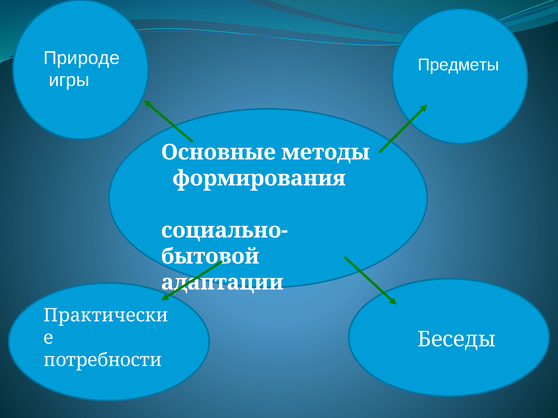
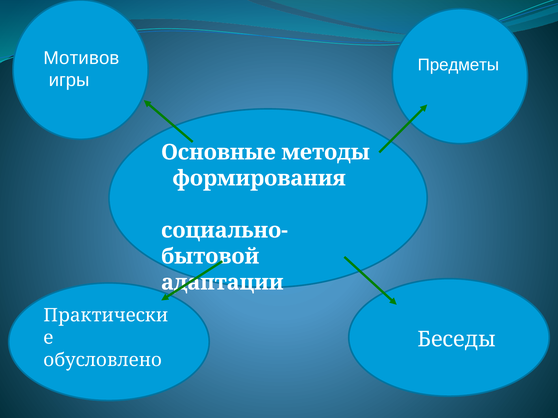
Природе: Природе -> Мотивов
потребности: потребности -> обусловлено
